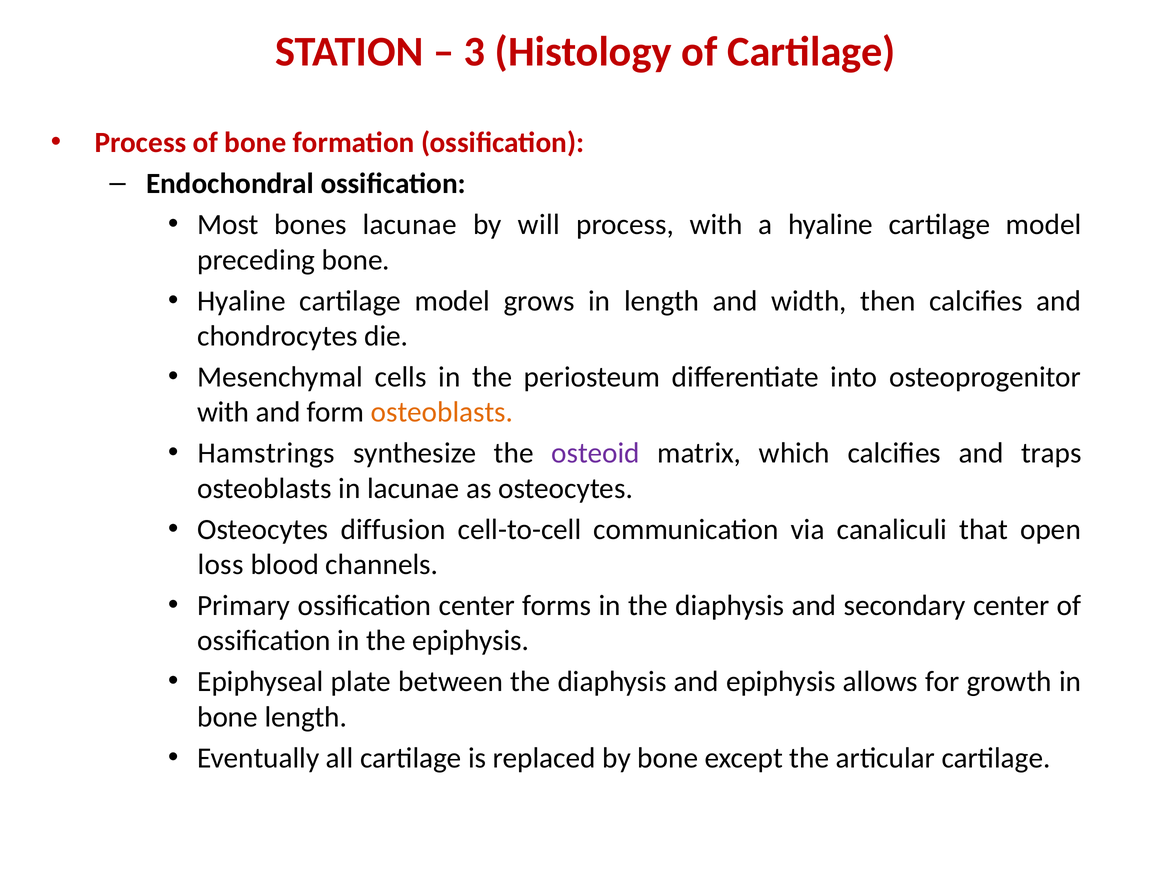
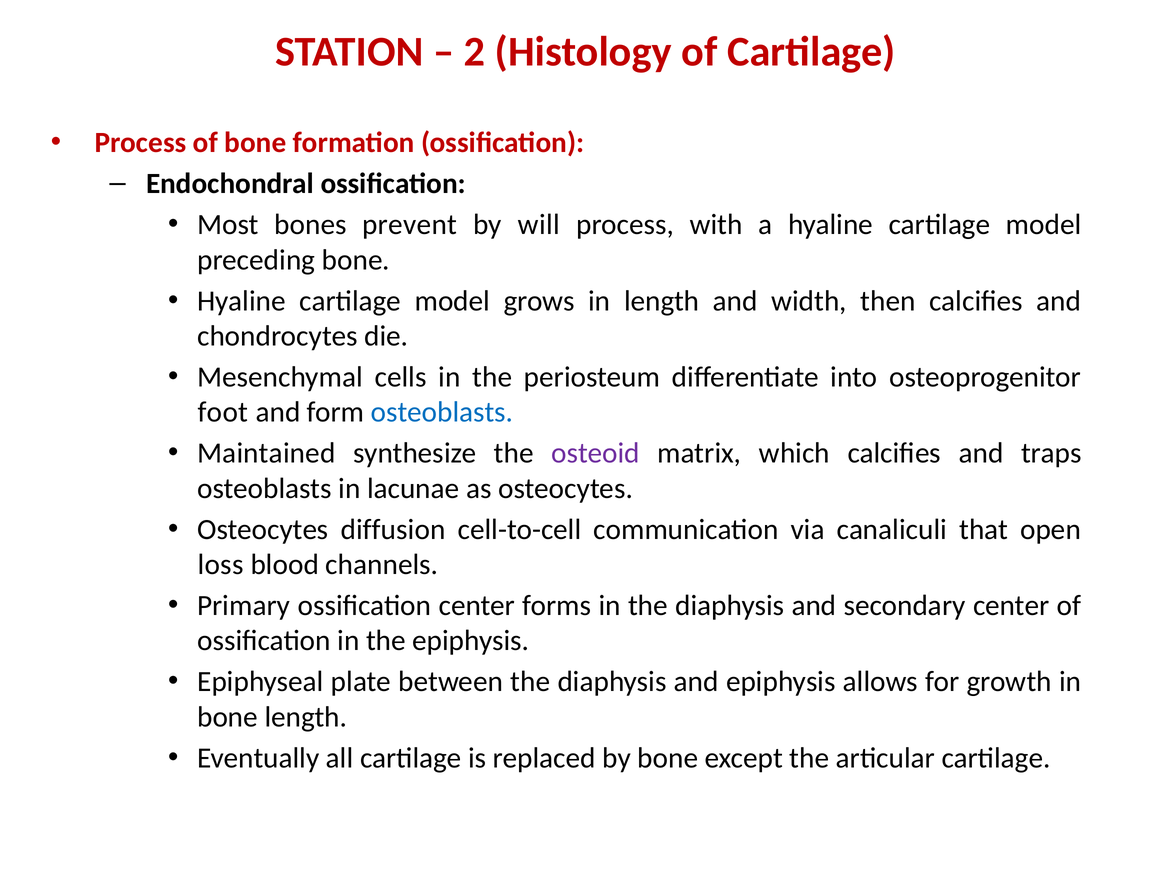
3: 3 -> 2
bones lacunae: lacunae -> prevent
with at (223, 412): with -> foot
osteoblasts at (442, 412) colour: orange -> blue
Hamstrings: Hamstrings -> Maintained
